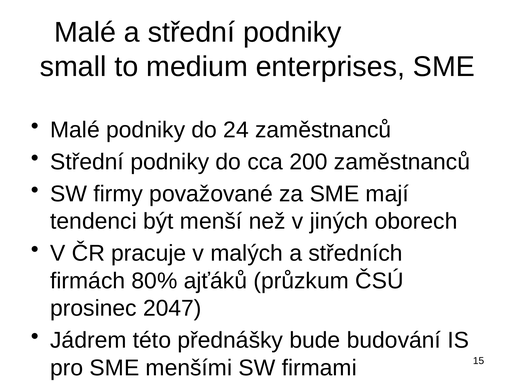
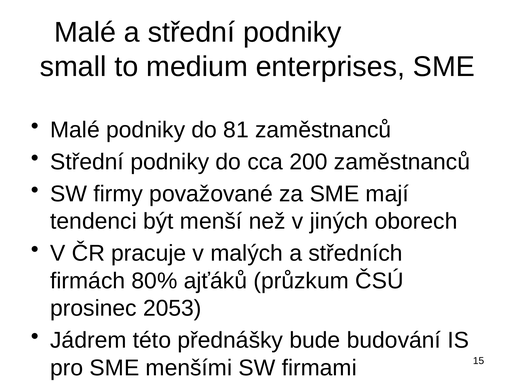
24: 24 -> 81
2047: 2047 -> 2053
